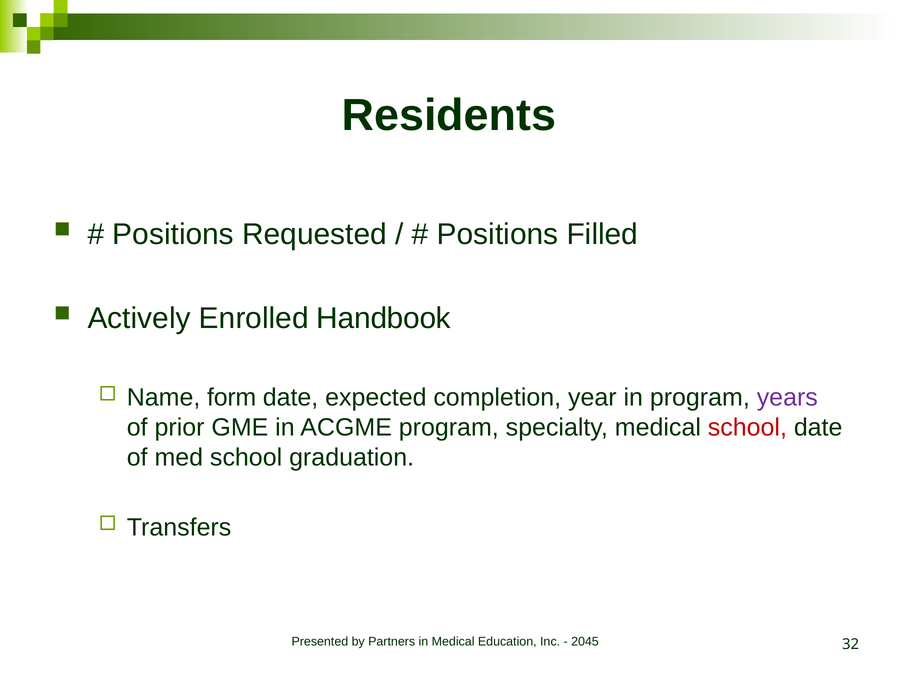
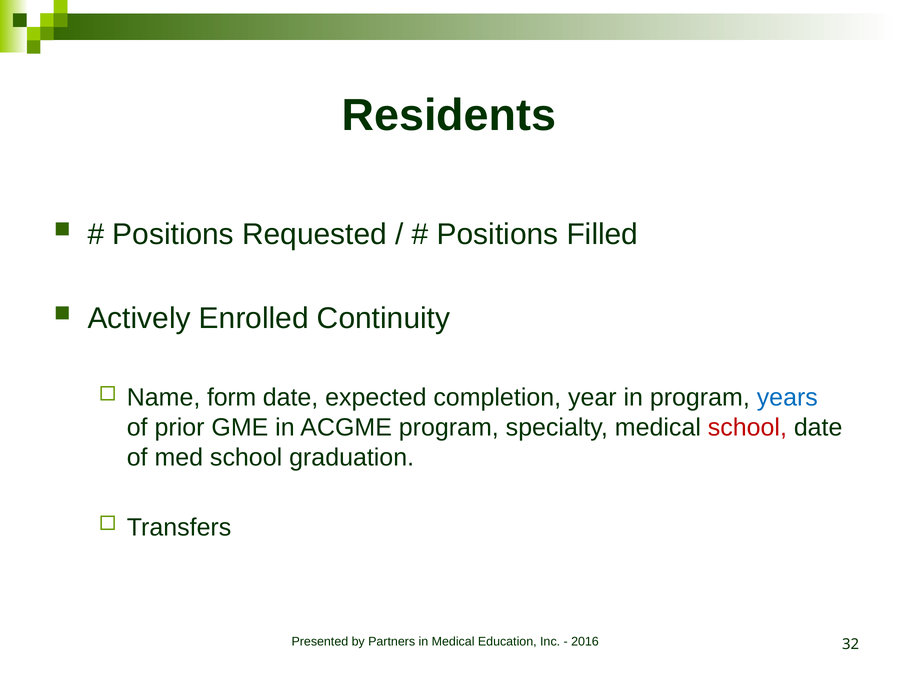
Handbook: Handbook -> Continuity
years colour: purple -> blue
2045: 2045 -> 2016
